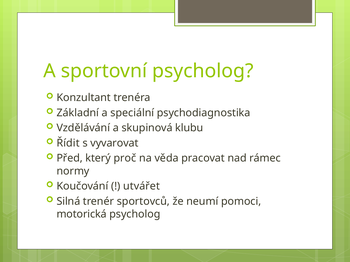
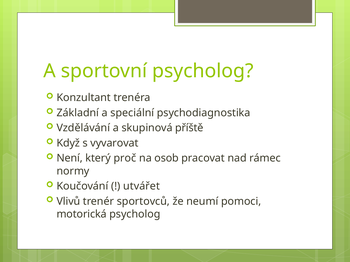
klubu: klubu -> příště
Řídit: Řídit -> Když
Před: Před -> Není
věda: věda -> osob
Silná: Silná -> Vlivů
